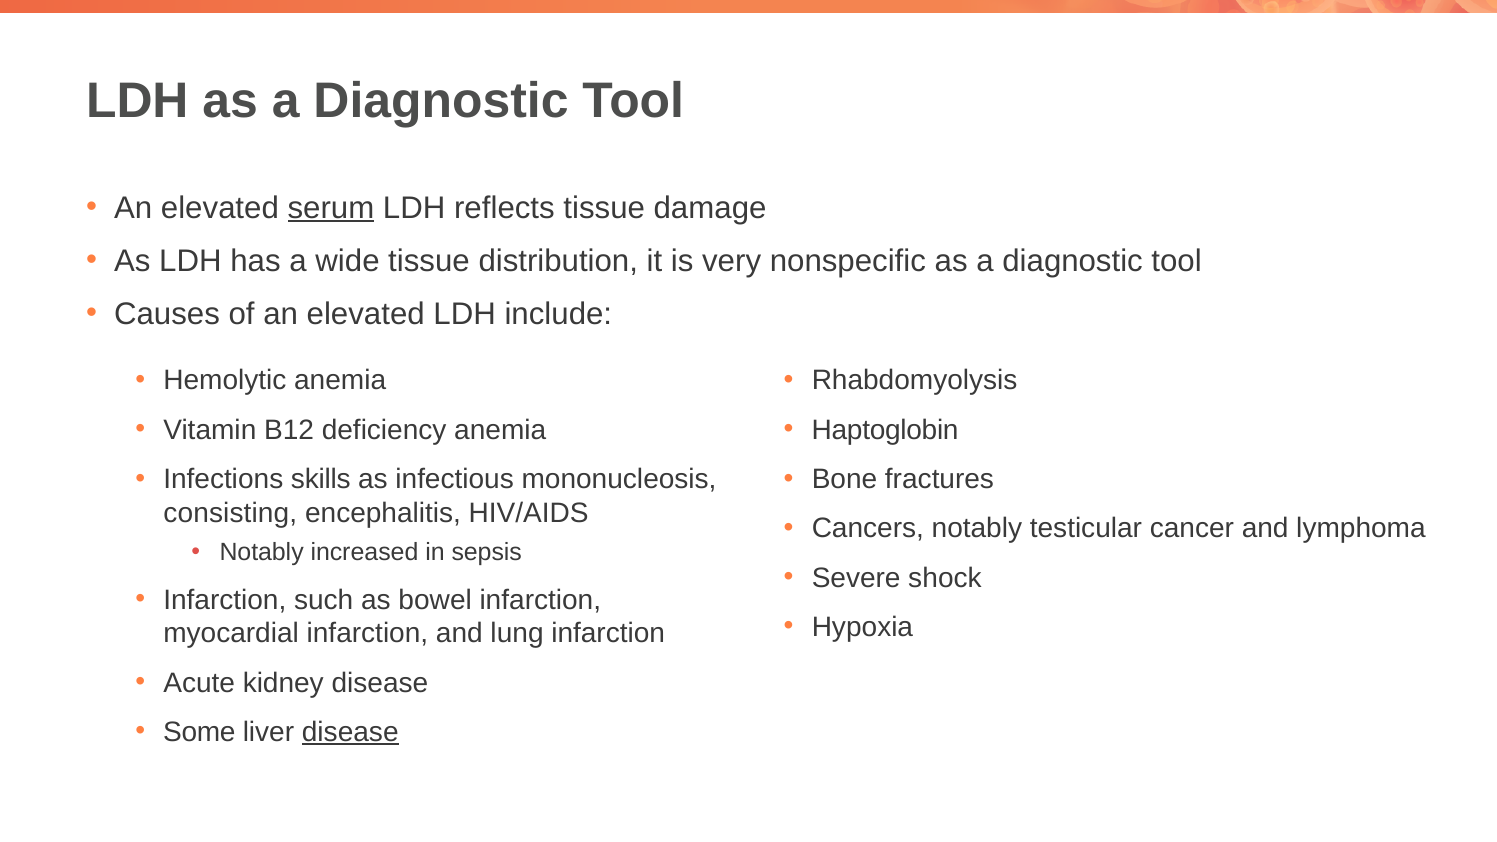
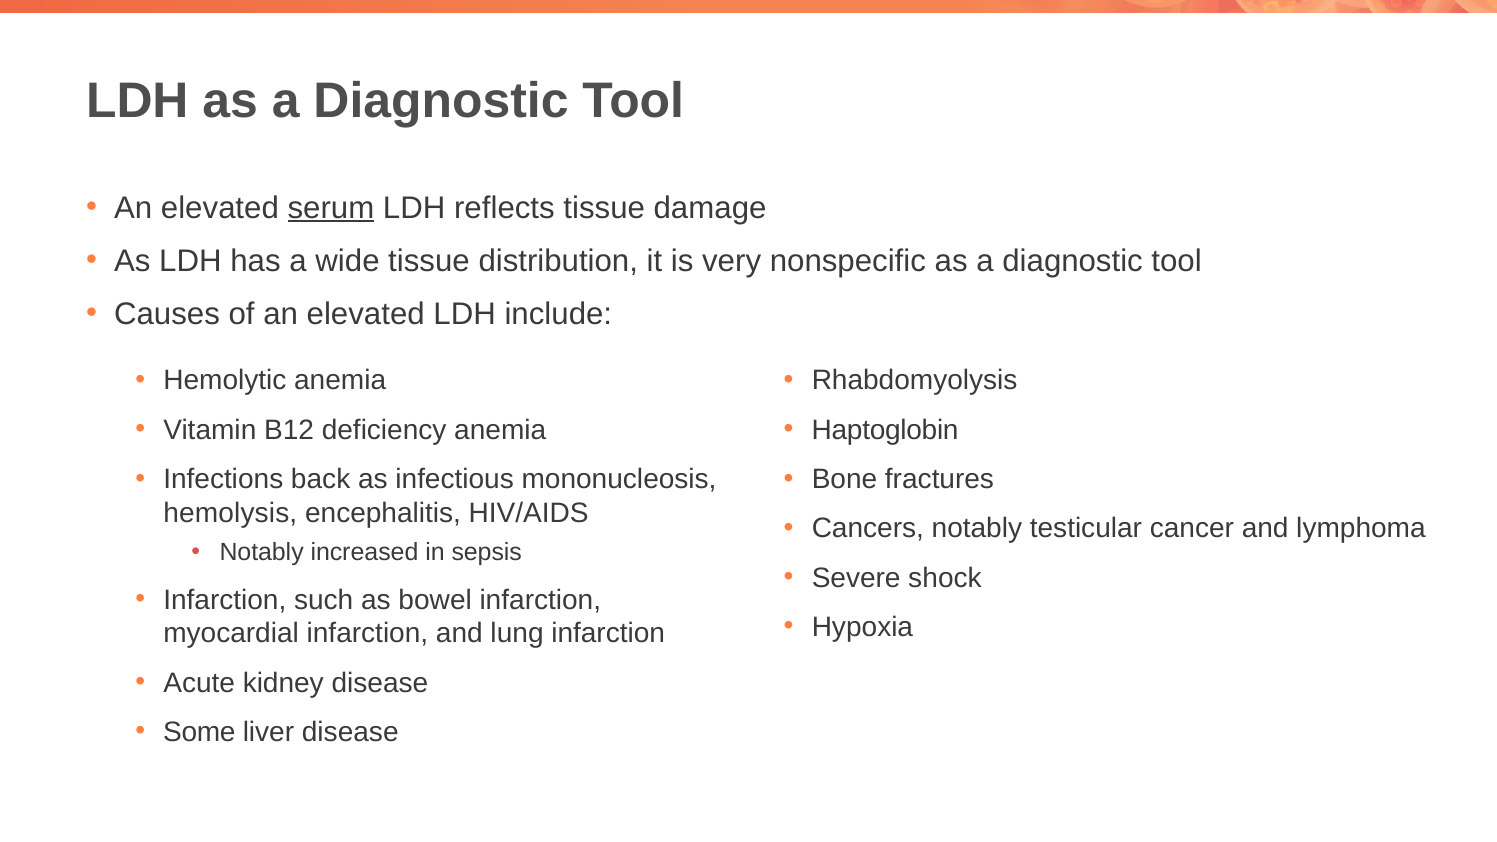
skills: skills -> back
consisting: consisting -> hemolysis
disease at (350, 732) underline: present -> none
